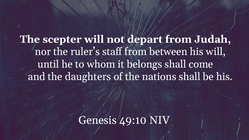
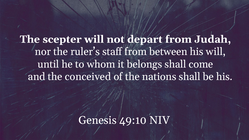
daughters: daughters -> conceived
